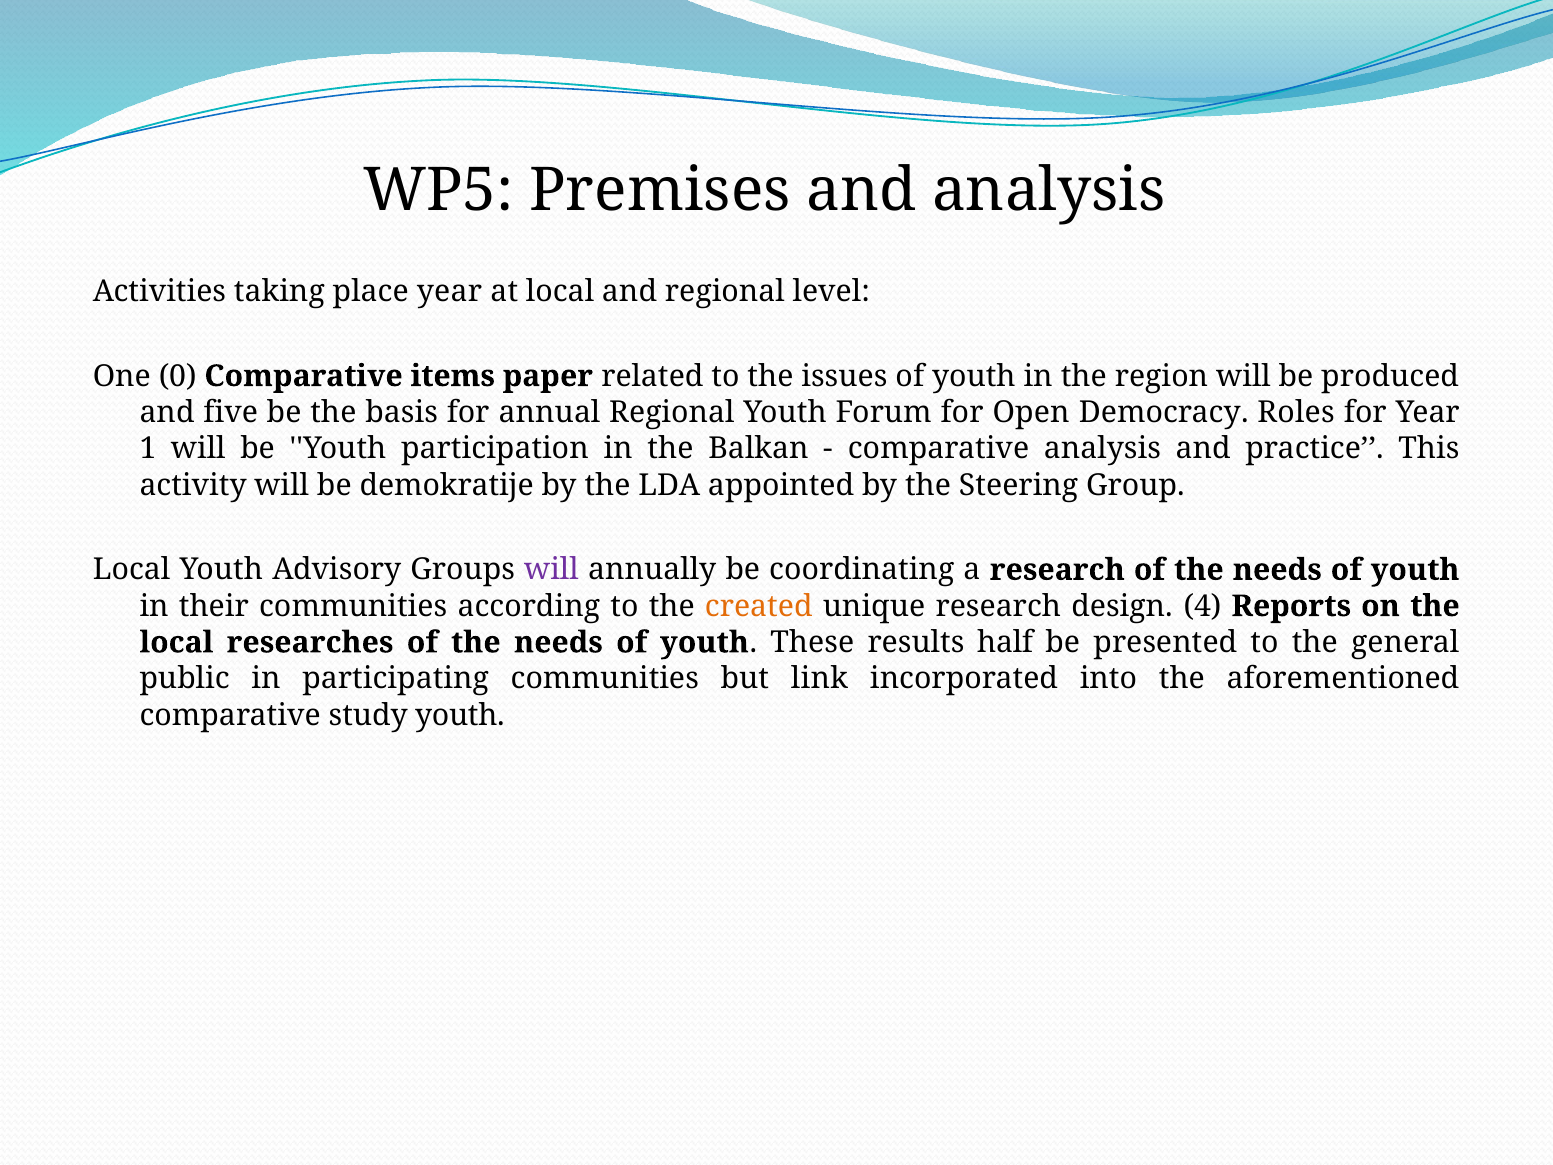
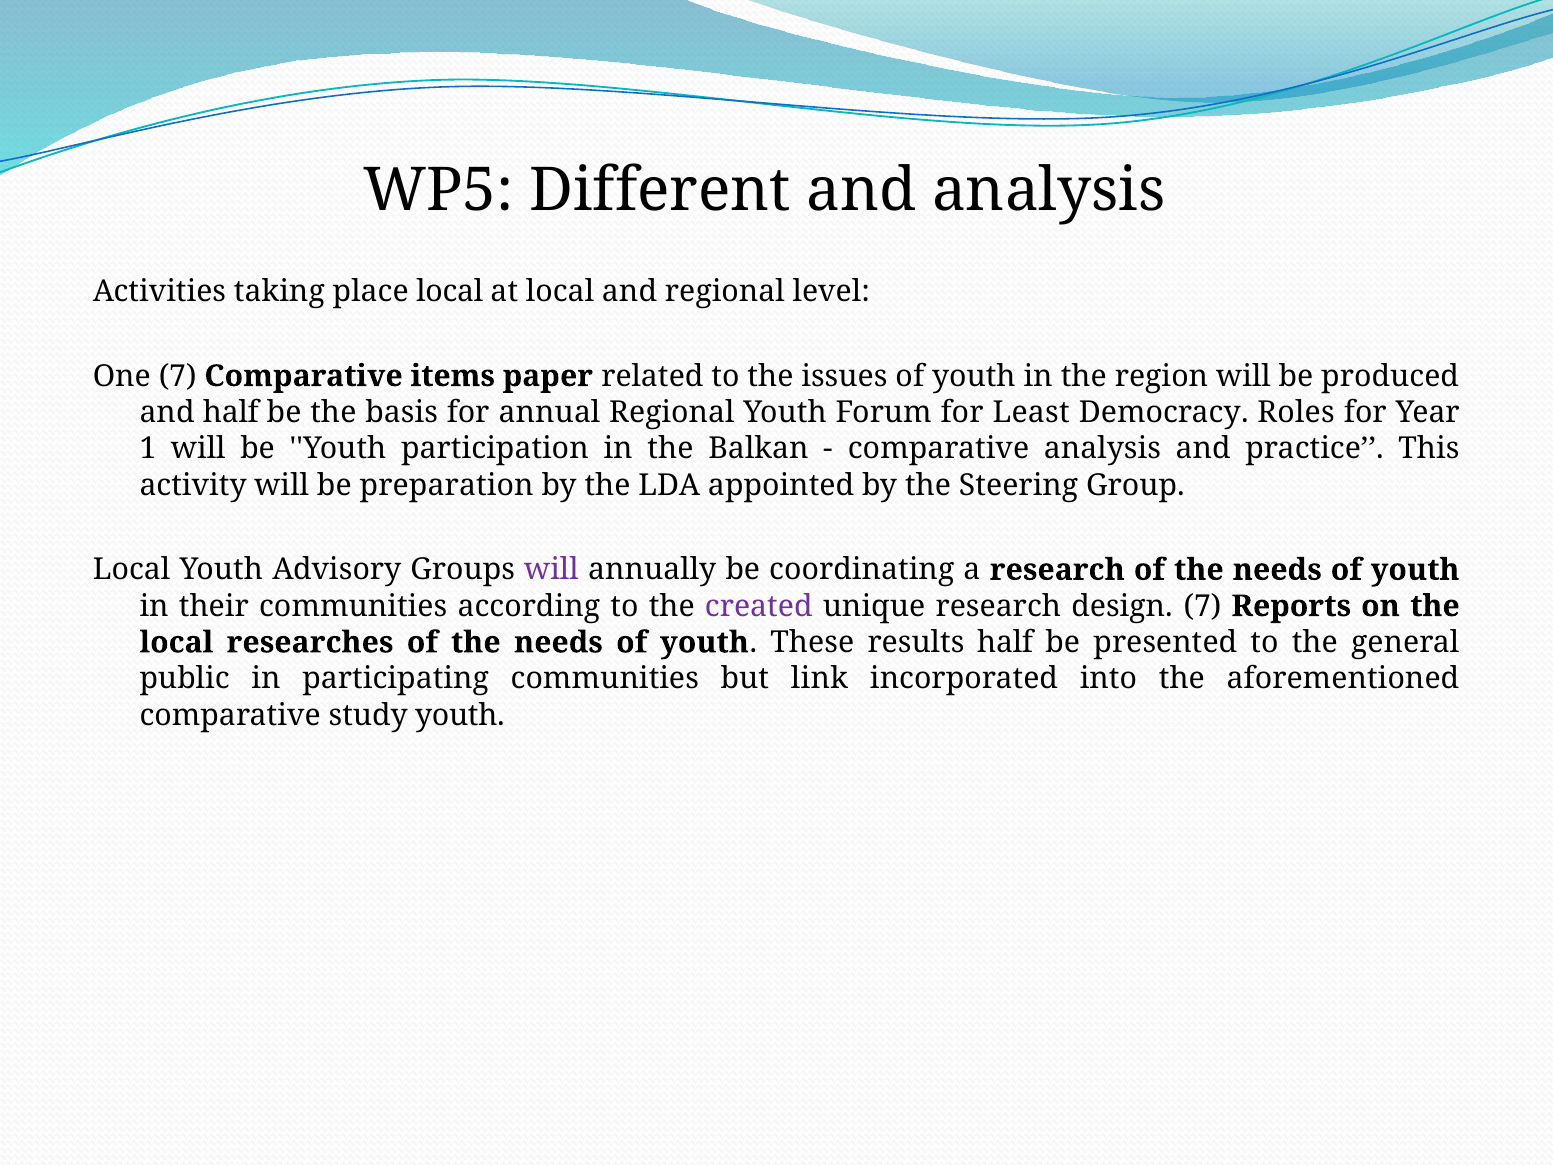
Premises: Premises -> Different
place year: year -> local
One 0: 0 -> 7
and five: five -> half
Open: Open -> Least
demokratije: demokratije -> preparation
created colour: orange -> purple
design 4: 4 -> 7
